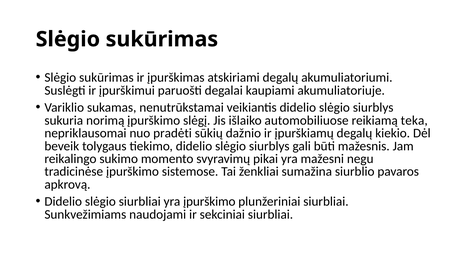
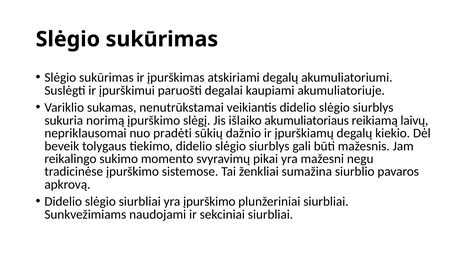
automobiliuose: automobiliuose -> akumuliatoriaus
teka: teka -> laivų
